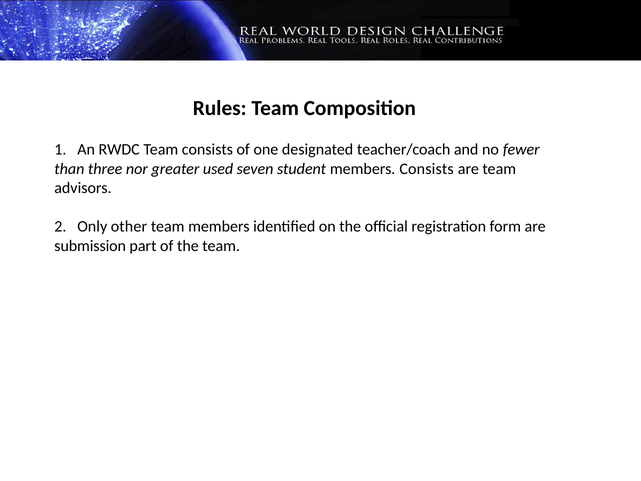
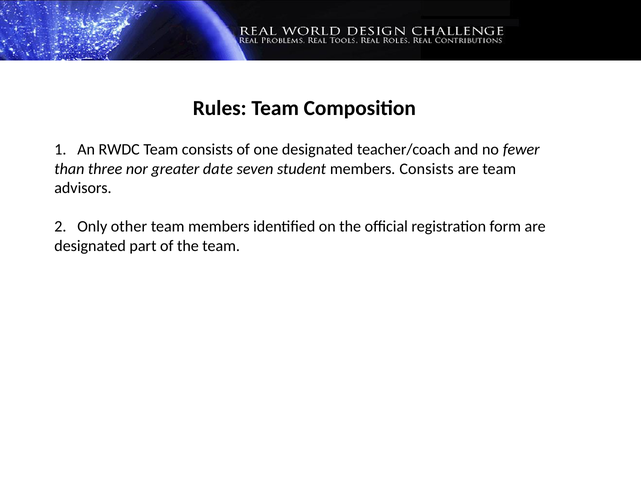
used: used -> date
submission at (90, 246): submission -> designated
